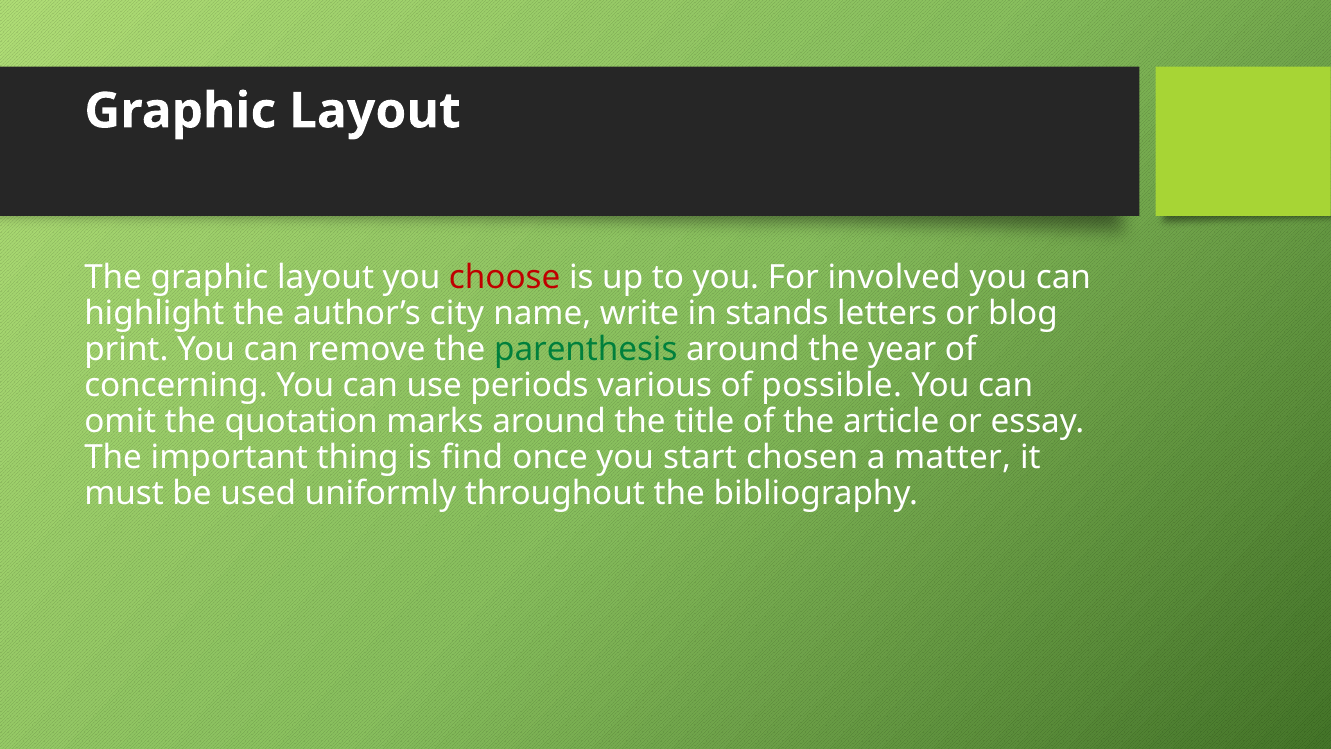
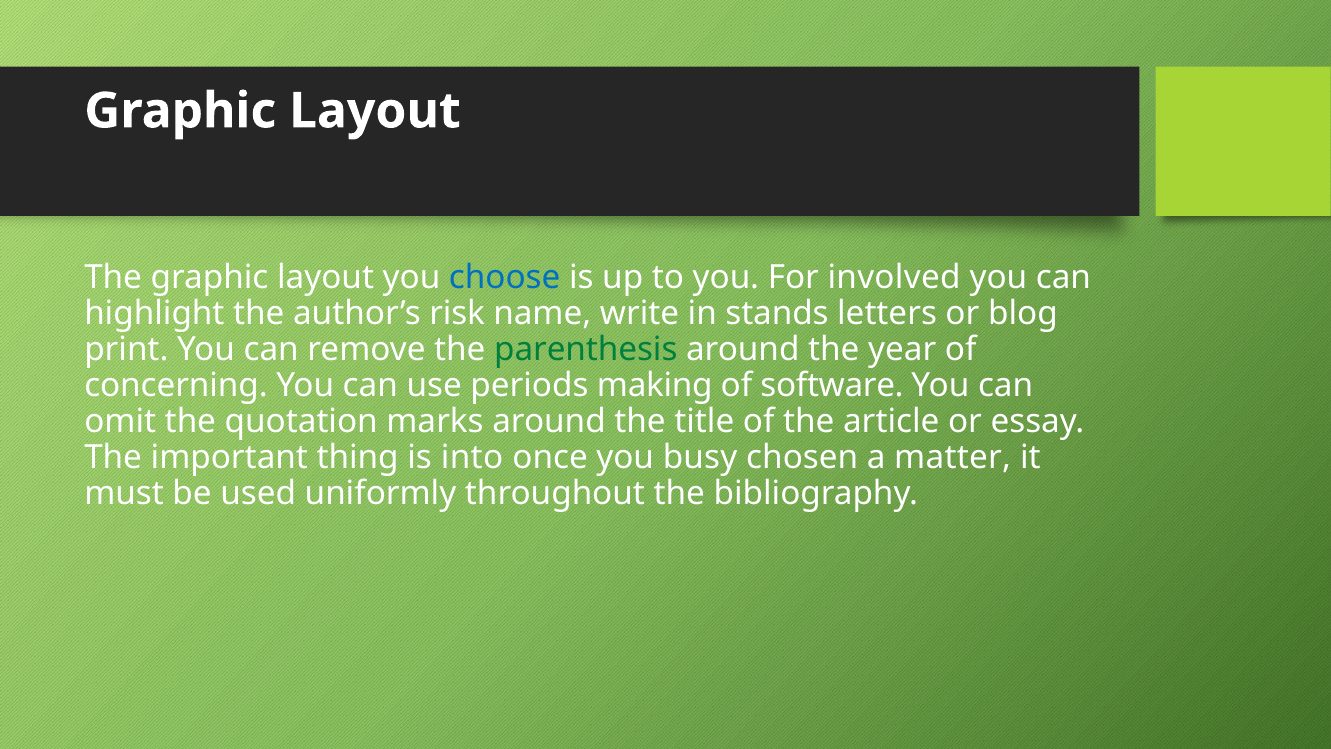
choose colour: red -> blue
city: city -> risk
various: various -> making
possible: possible -> software
find: find -> into
start: start -> busy
